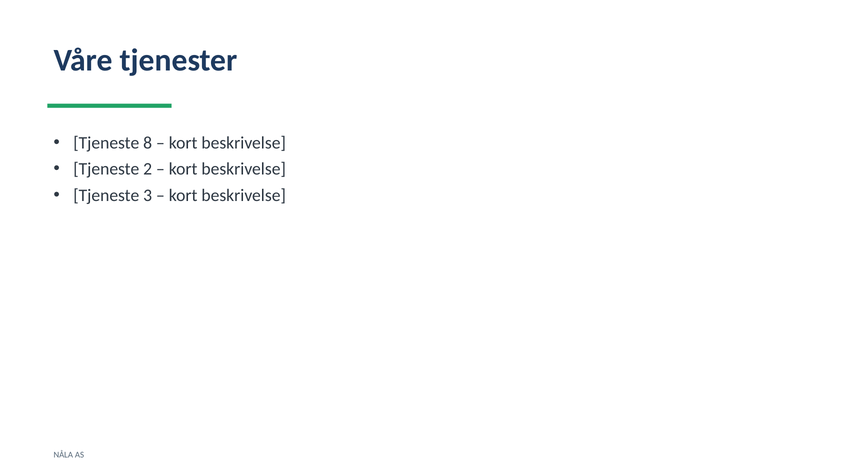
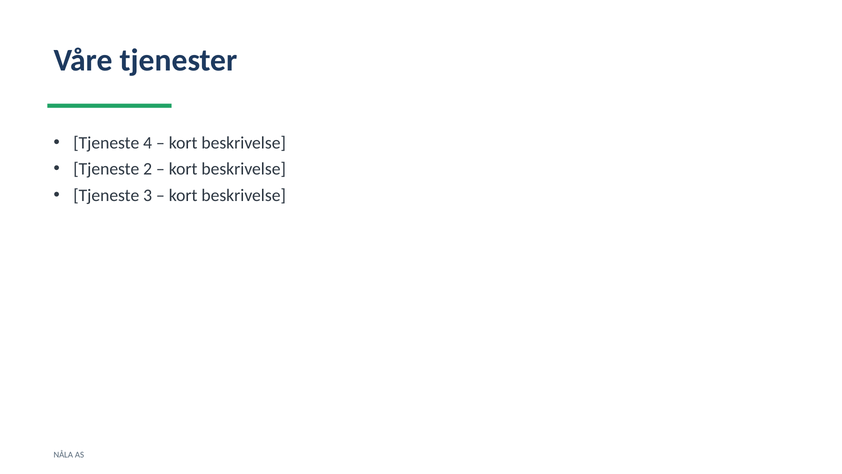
8: 8 -> 4
